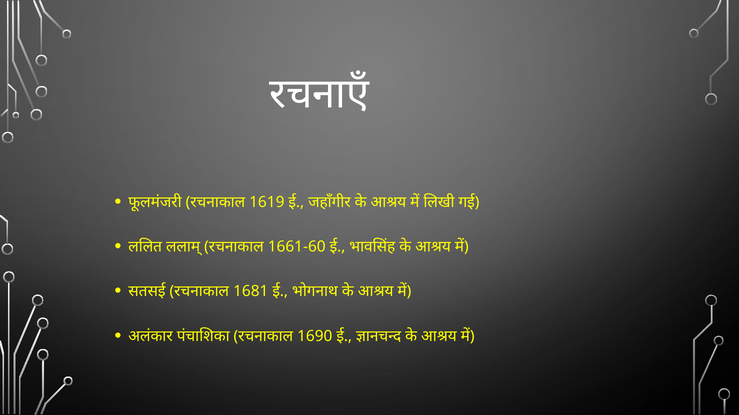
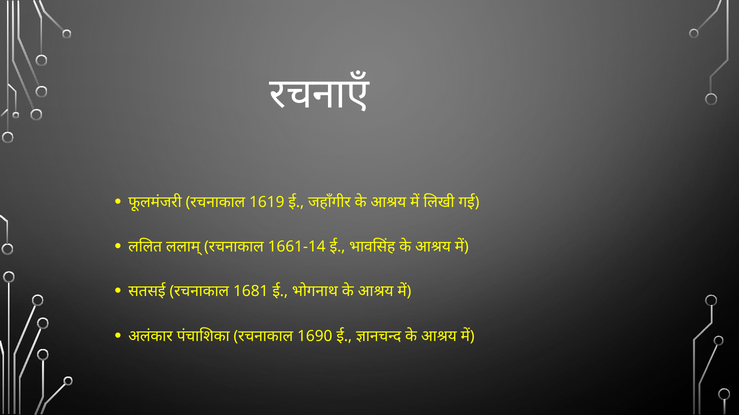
1661-60: 1661-60 -> 1661-14
